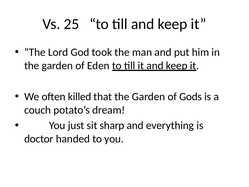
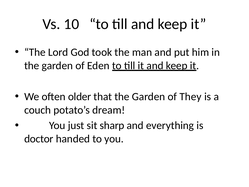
25: 25 -> 10
killed: killed -> older
Gods: Gods -> They
